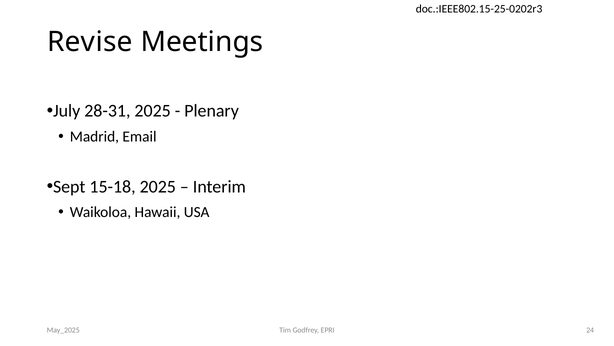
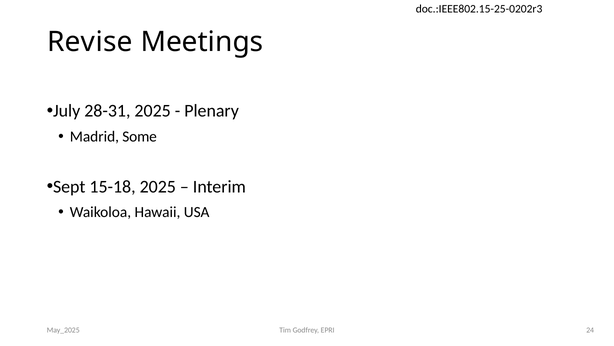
Email: Email -> Some
